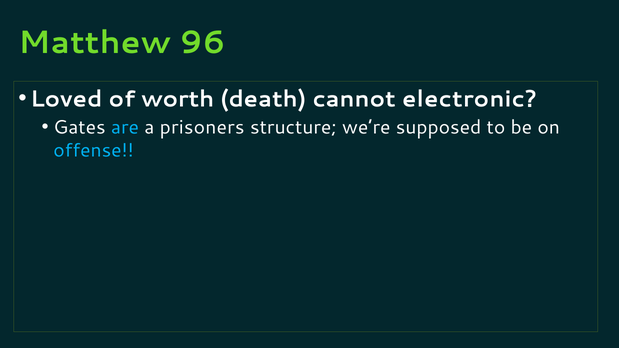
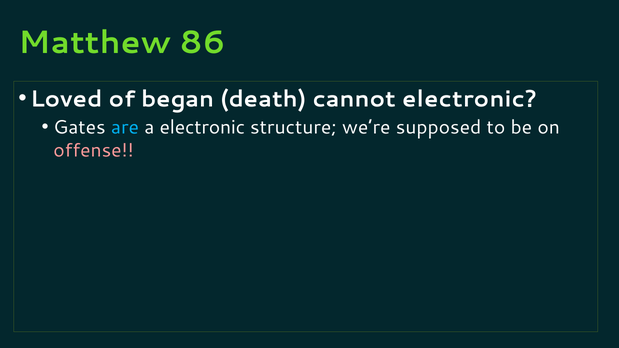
96: 96 -> 86
worth: worth -> began
a prisoners: prisoners -> electronic
offense colour: light blue -> pink
